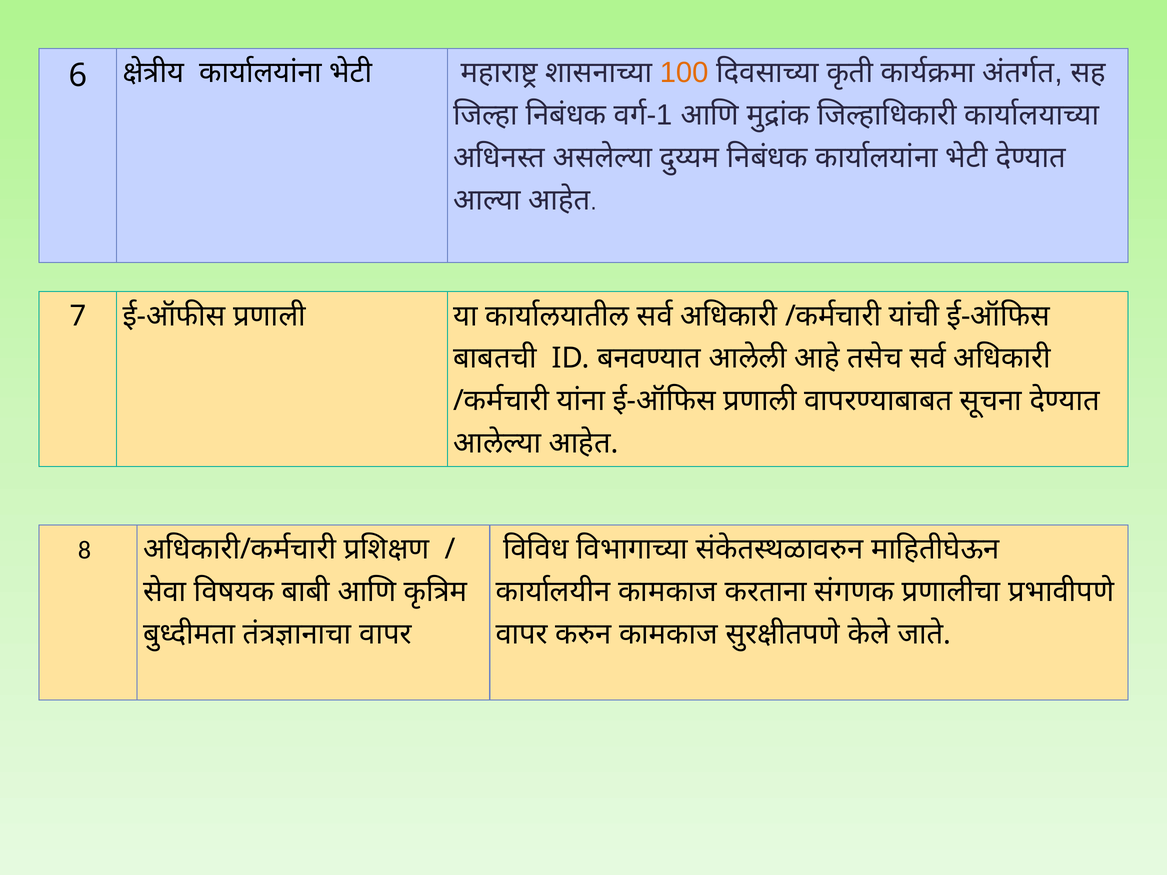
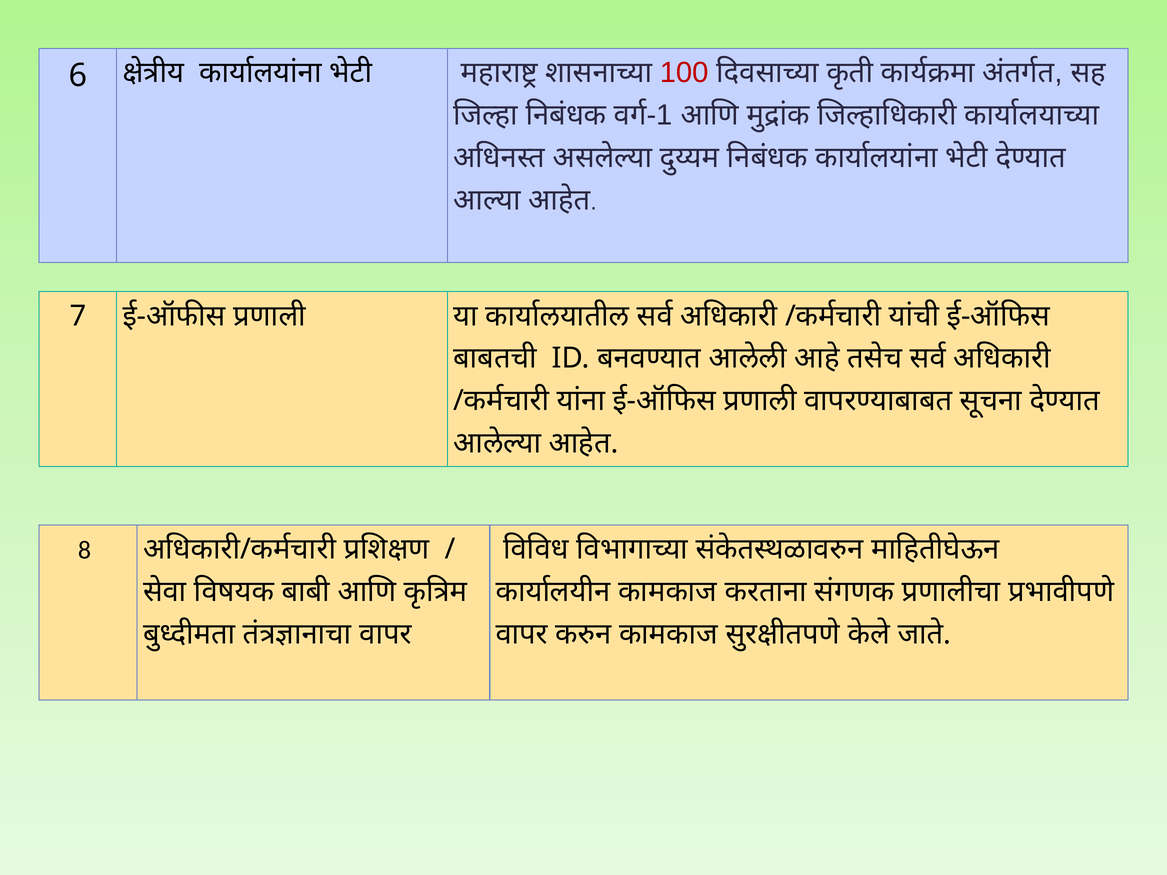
100 colour: orange -> red
